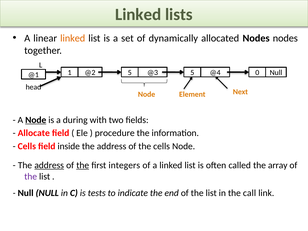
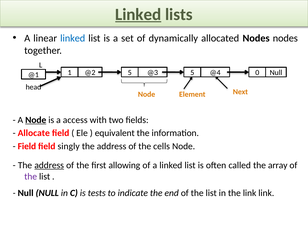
Linked at (138, 14) underline: none -> present
linked at (73, 38) colour: orange -> blue
during: during -> access
procedure: procedure -> equivalent
Cells at (27, 146): Cells -> Field
inside: inside -> singly
the at (83, 165) underline: present -> none
integers: integers -> allowing
the call: call -> link
